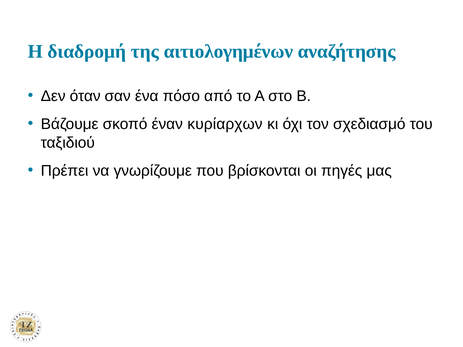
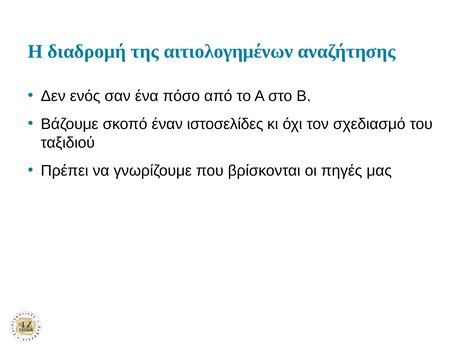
όταν: όταν -> ενός
κυρίαρχων: κυρίαρχων -> ιστοσελίδες
